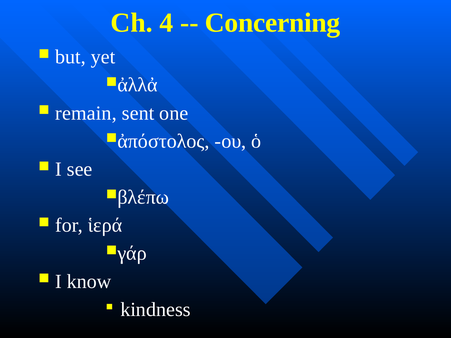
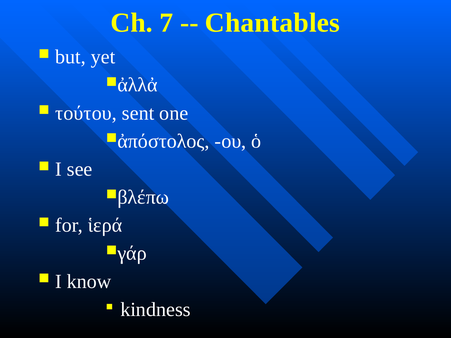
4: 4 -> 7
Concerning: Concerning -> Chantables
remain: remain -> τούτου
